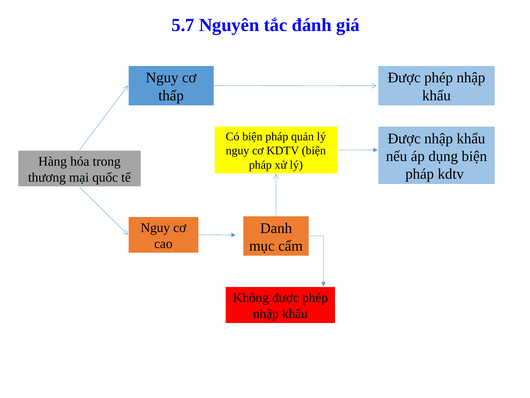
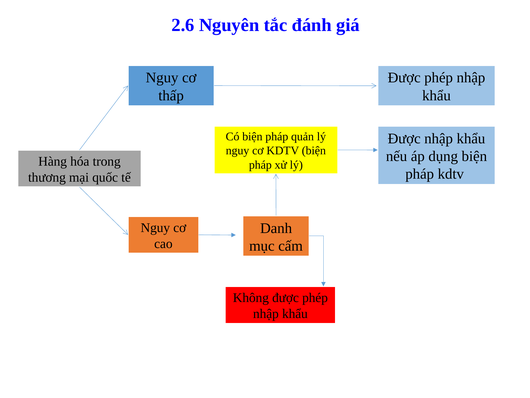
5.7: 5.7 -> 2.6
